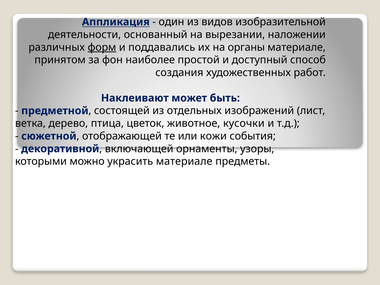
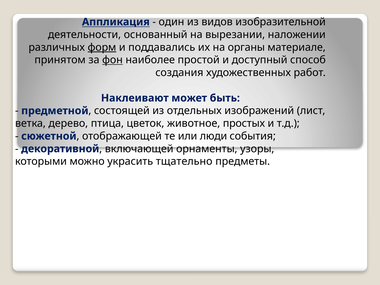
фон underline: none -> present
кусочки: кусочки -> простых
кожи: кожи -> люди
украсить материале: материале -> тщательно
